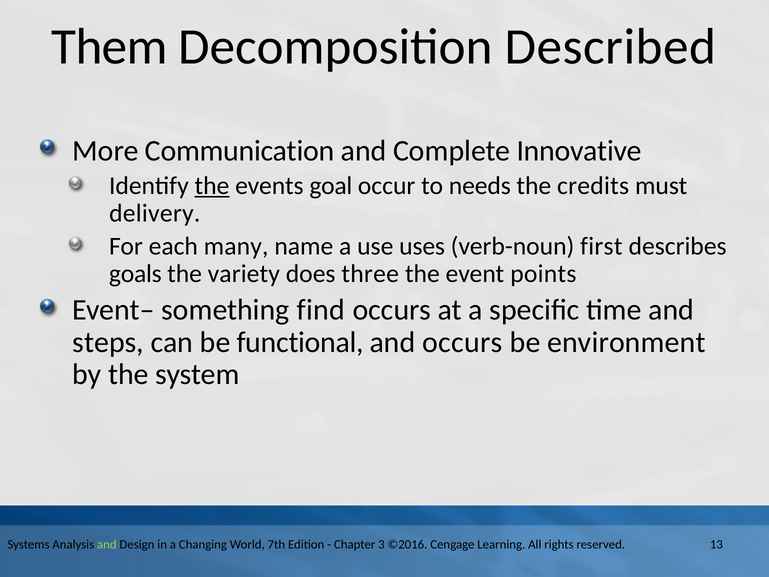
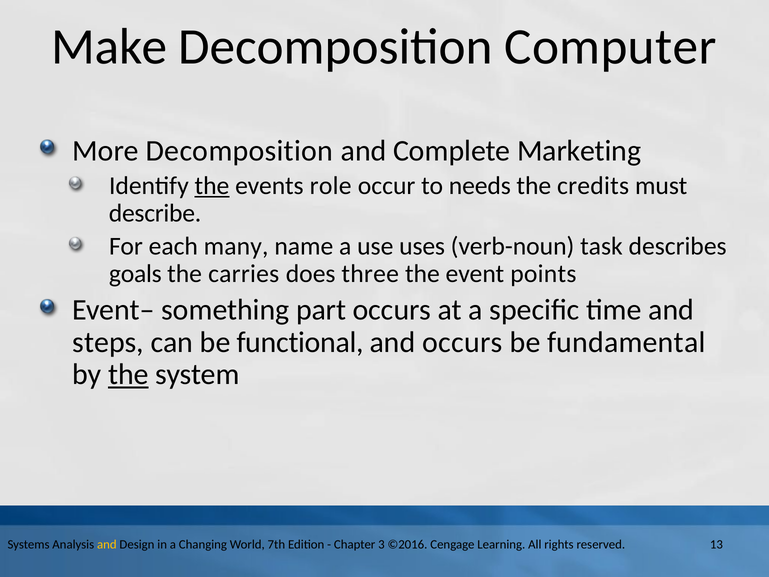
Them: Them -> Make
Described: Described -> Computer
More Communication: Communication -> Decomposition
Innovative: Innovative -> Marketing
goal: goal -> role
delivery: delivery -> describe
first: first -> task
variety: variety -> carries
find: find -> part
environment: environment -> fundamental
the at (128, 374) underline: none -> present
and at (107, 544) colour: light green -> yellow
